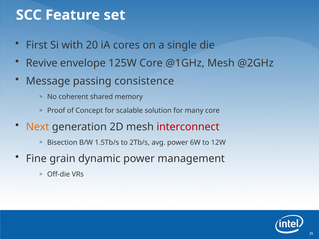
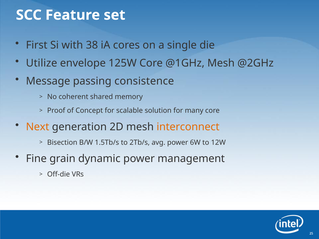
20: 20 -> 38
Revive: Revive -> Utilize
interconnect colour: red -> orange
